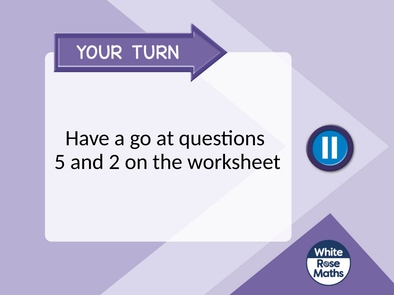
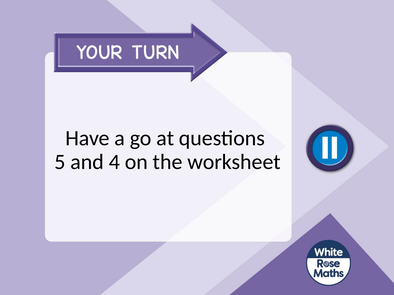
2: 2 -> 4
